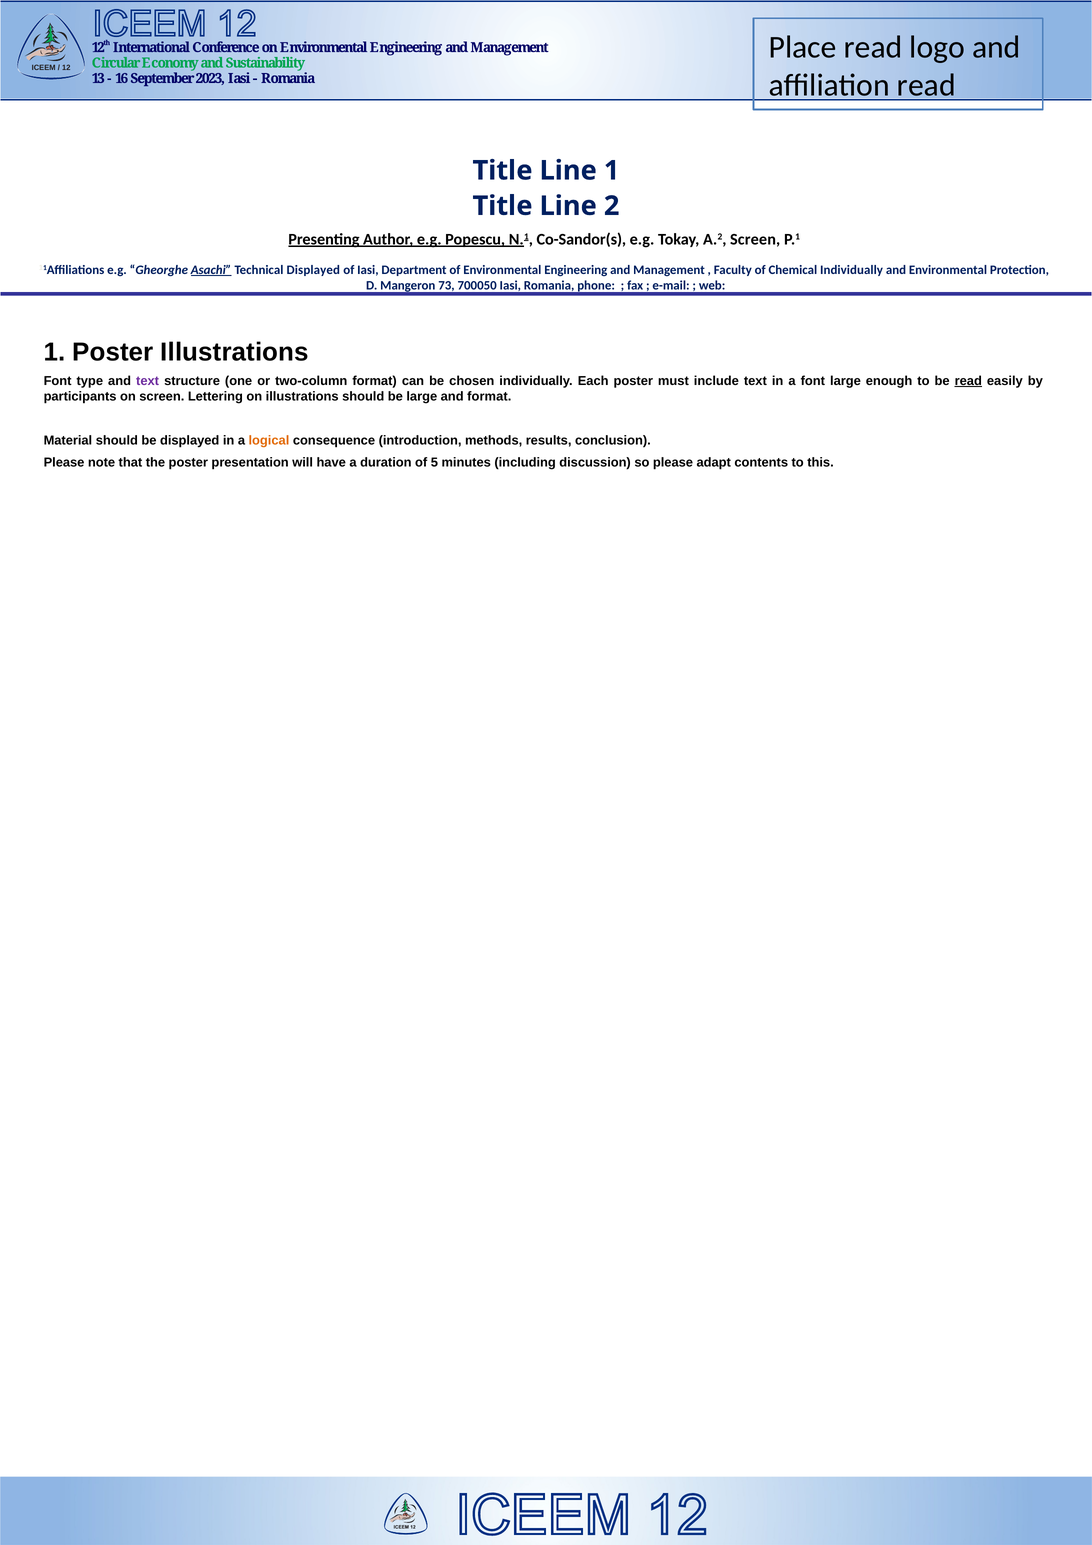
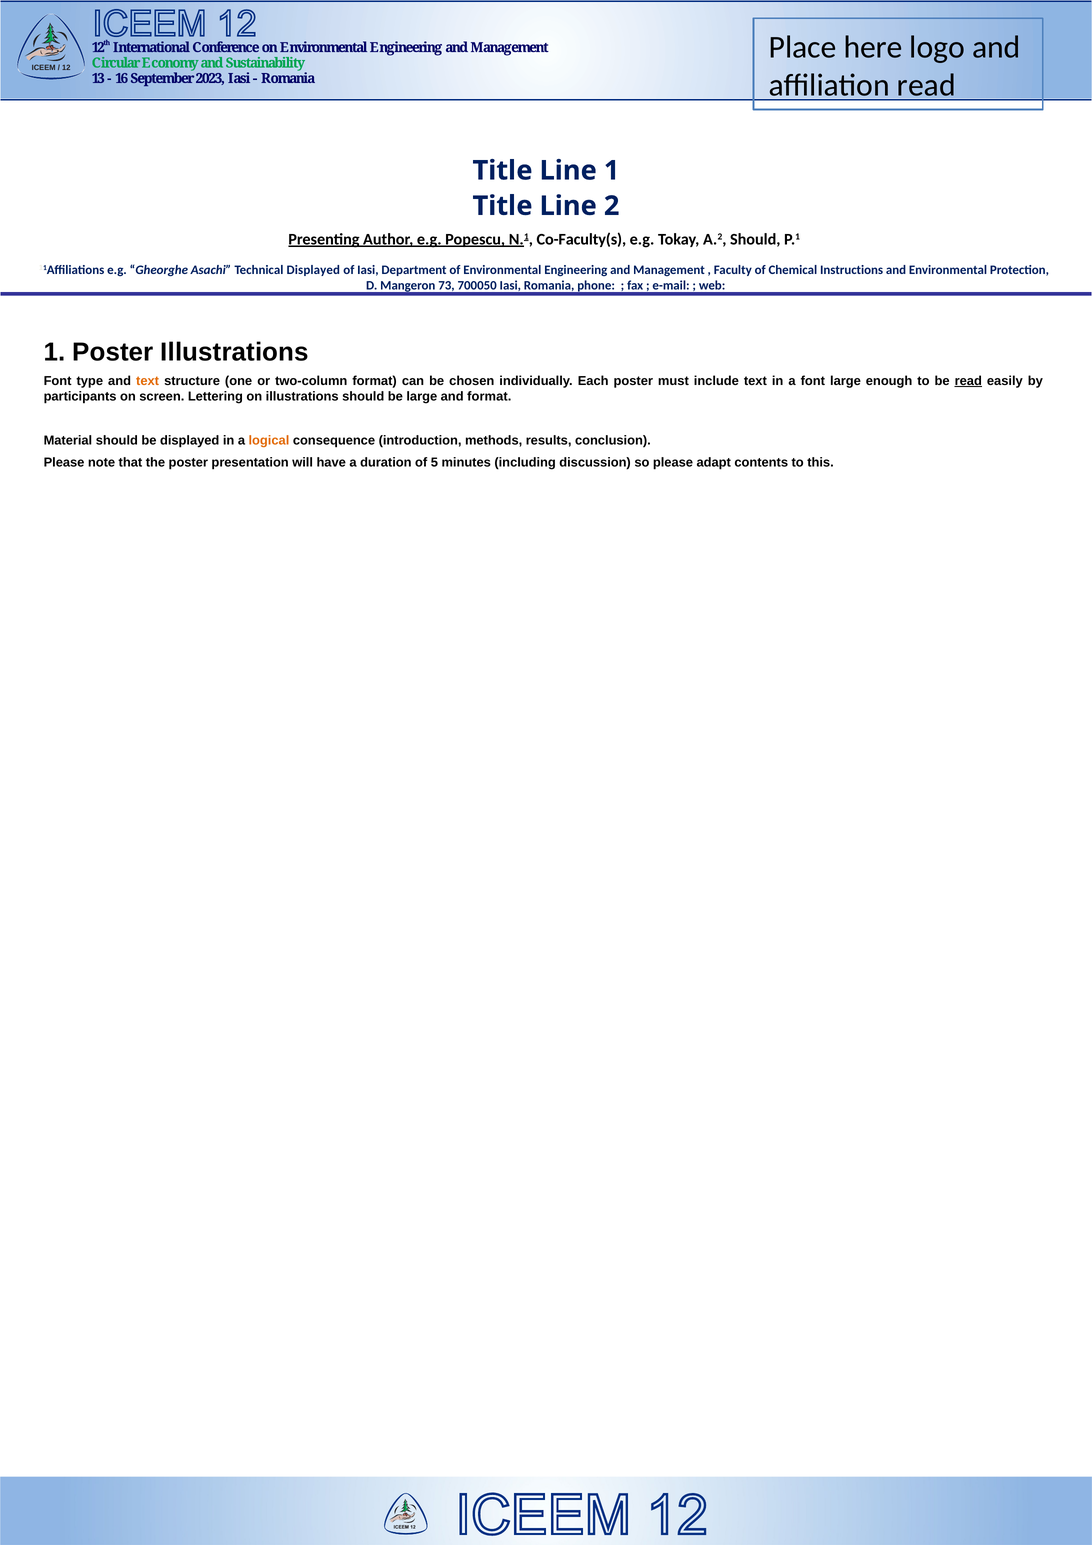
Place read: read -> here
Co-Sandor(s: Co-Sandor(s -> Co-Faculty(s
A.2 Screen: Screen -> Should
Asachi underline: present -> none
Chemical Individually: Individually -> Instructions
text at (148, 381) colour: purple -> orange
